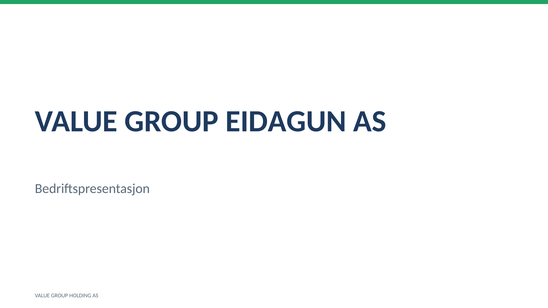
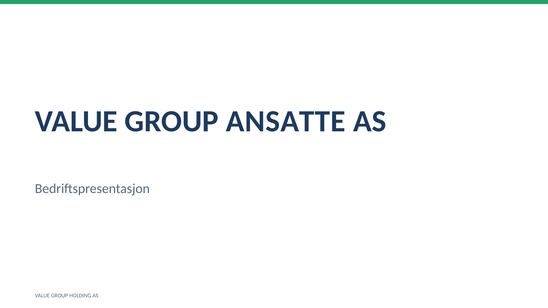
EIDAGUN: EIDAGUN -> ANSATTE
